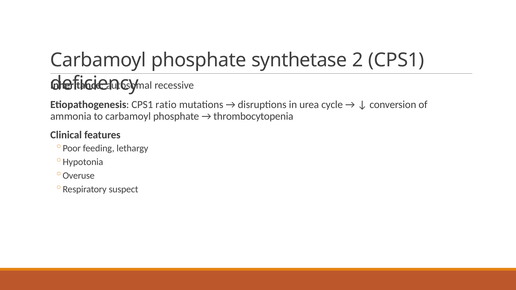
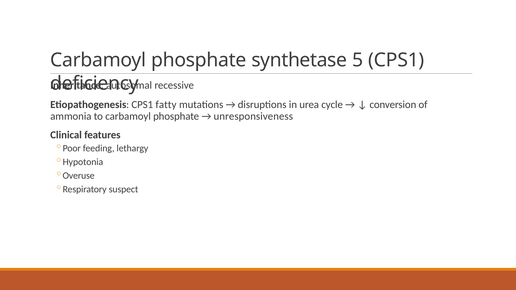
2: 2 -> 5
ratio: ratio -> fatty
thrombocytopenia: thrombocytopenia -> unresponsiveness
